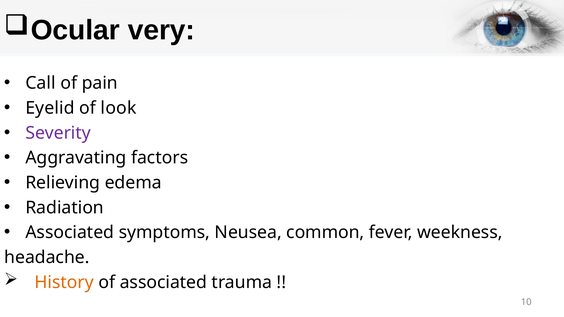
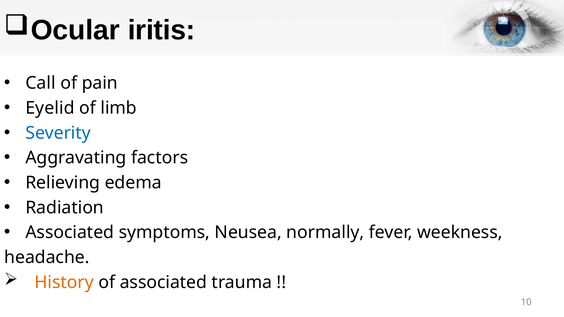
very: very -> iritis
look: look -> limb
Severity colour: purple -> blue
common: common -> normally
